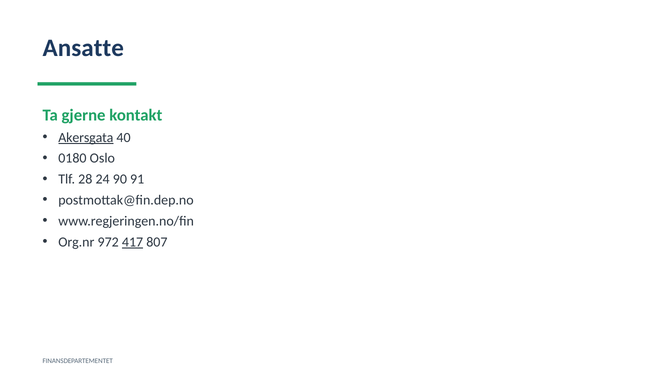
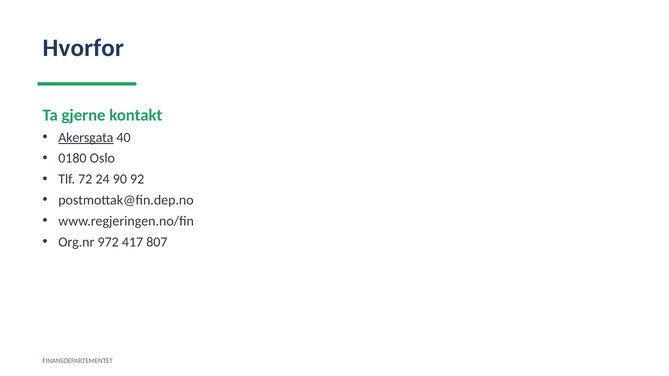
Ansatte: Ansatte -> Hvorfor
28: 28 -> 72
91: 91 -> 92
417 underline: present -> none
